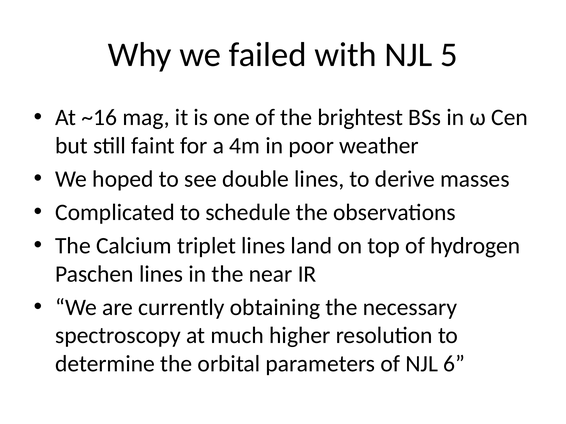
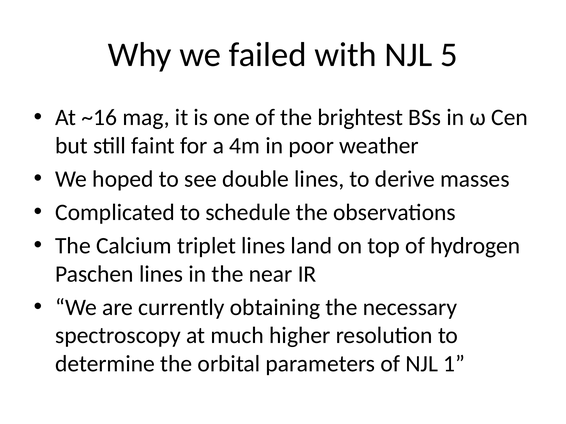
6: 6 -> 1
